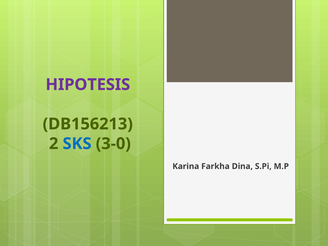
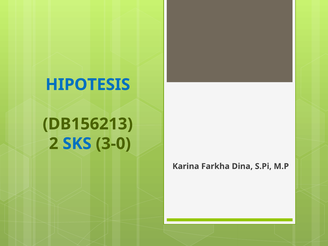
HIPOTESIS colour: purple -> blue
